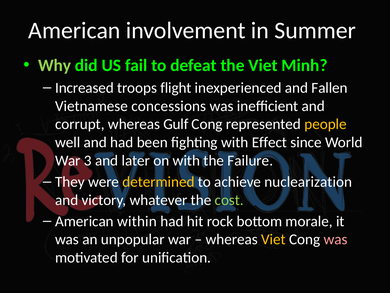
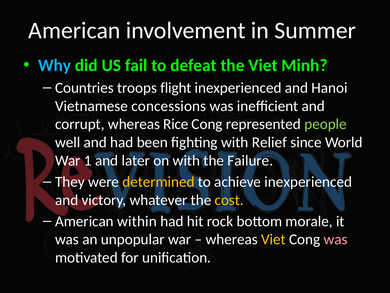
Why colour: light green -> light blue
Increased: Increased -> Countries
Fallen: Fallen -> Hanoi
Gulf: Gulf -> Rice
people colour: yellow -> light green
Effect: Effect -> Relief
3: 3 -> 1
achieve nuclearization: nuclearization -> inexperienced
cost colour: light green -> yellow
